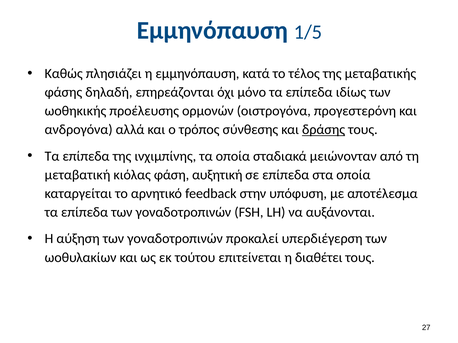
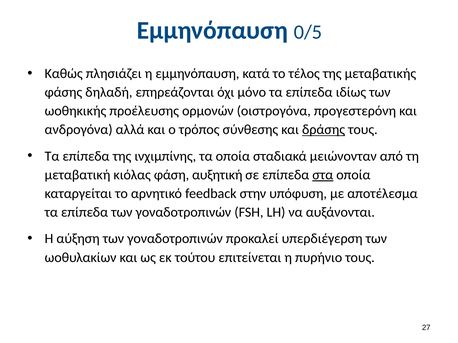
1/5: 1/5 -> 0/5
στα underline: none -> present
διαθέτει: διαθέτει -> πυρήνιο
